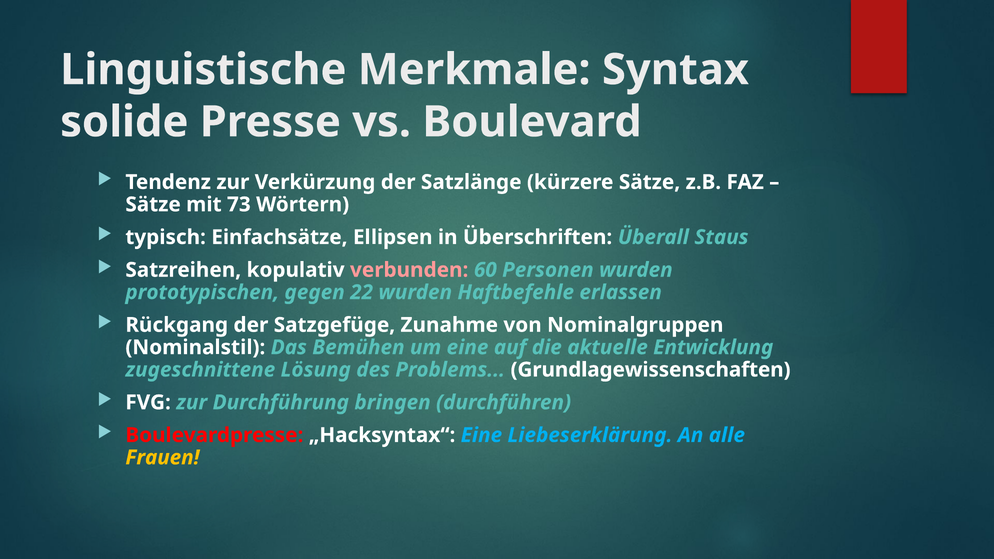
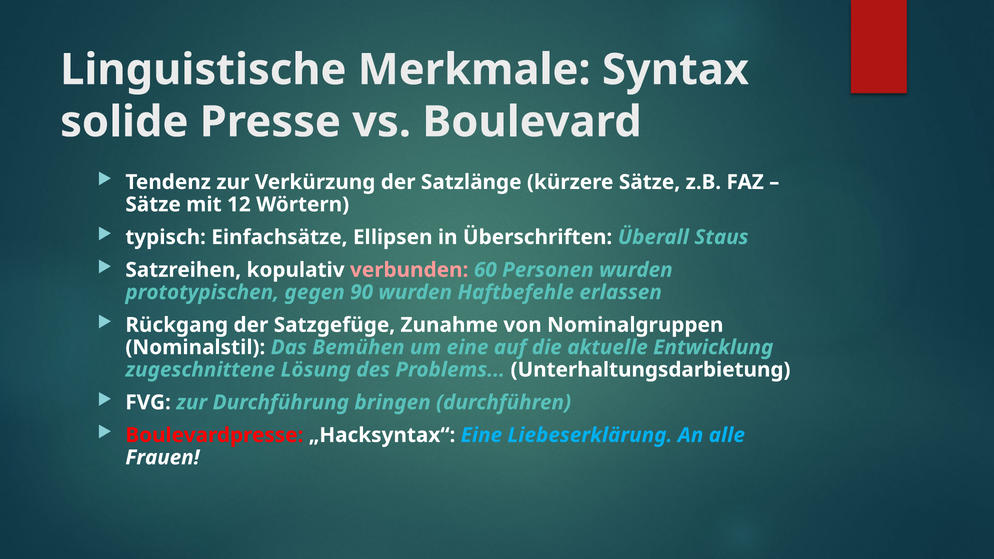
73: 73 -> 12
22: 22 -> 90
Grundlagewissenschaften: Grundlagewissenschaften -> Unterhaltungsdarbietung
Frauen colour: yellow -> white
